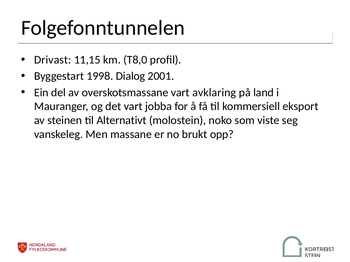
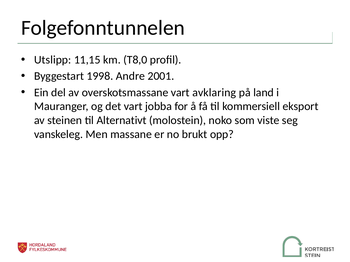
Drivast: Drivast -> Utslipp
Dialog: Dialog -> Andre
